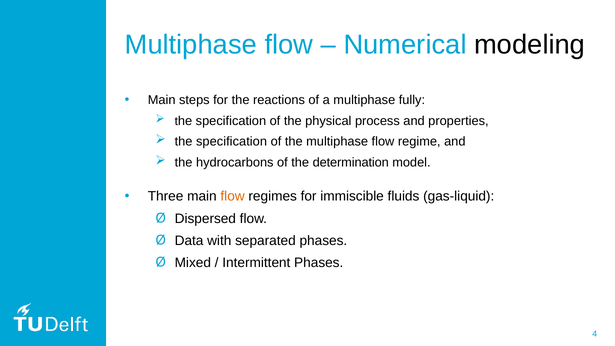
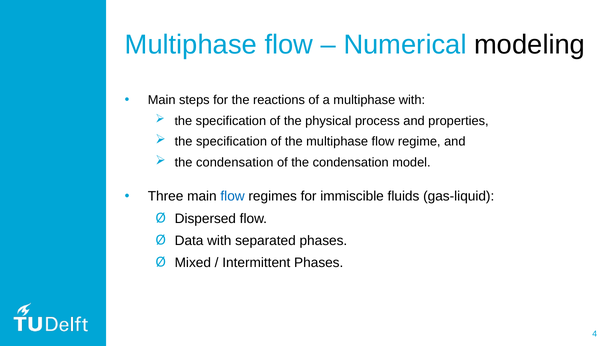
multiphase fully: fully -> with
hydrocarbons at (235, 163): hydrocarbons -> condensation
of the determination: determination -> condensation
flow at (233, 196) colour: orange -> blue
